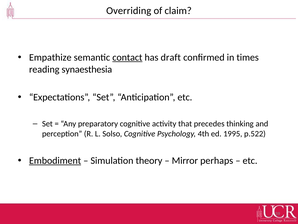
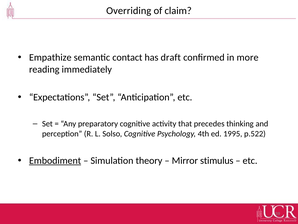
contact underline: present -> none
times: times -> more
synaesthesia: synaesthesia -> immediately
perhaps: perhaps -> stimulus
